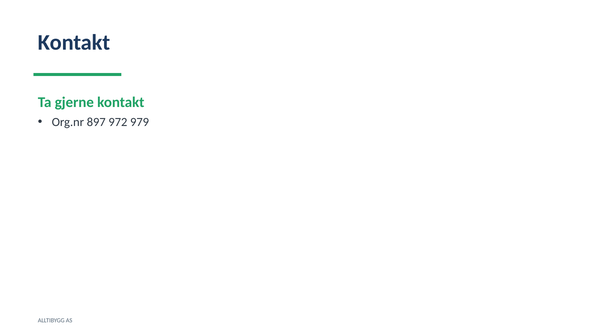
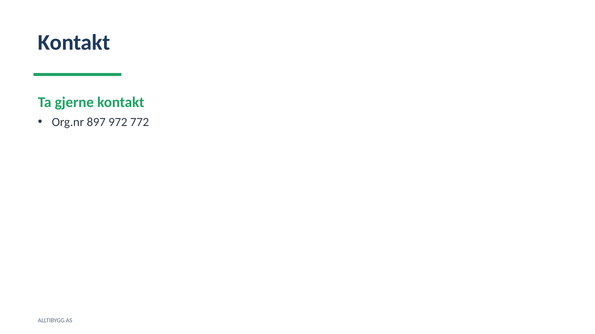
979: 979 -> 772
